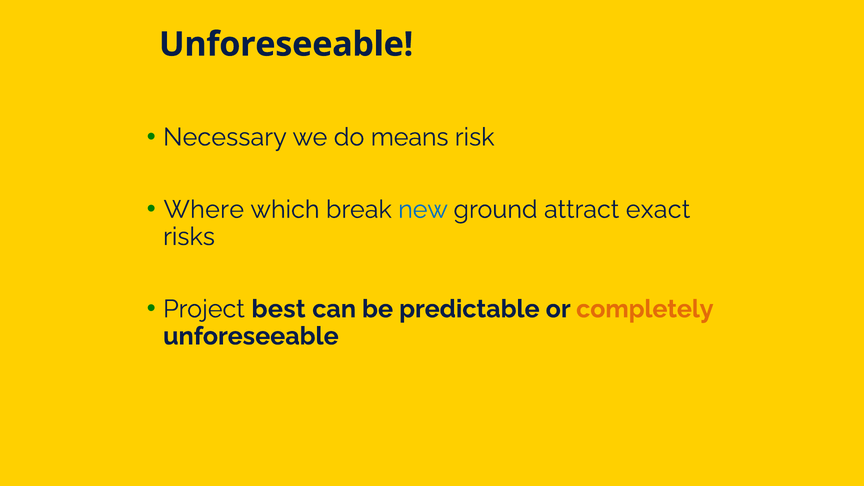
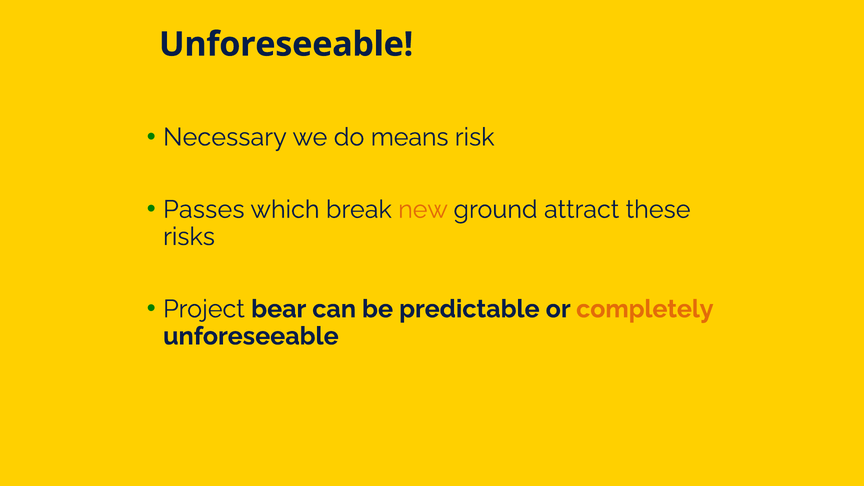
Where: Where -> Passes
new colour: blue -> orange
exact: exact -> these
best: best -> bear
